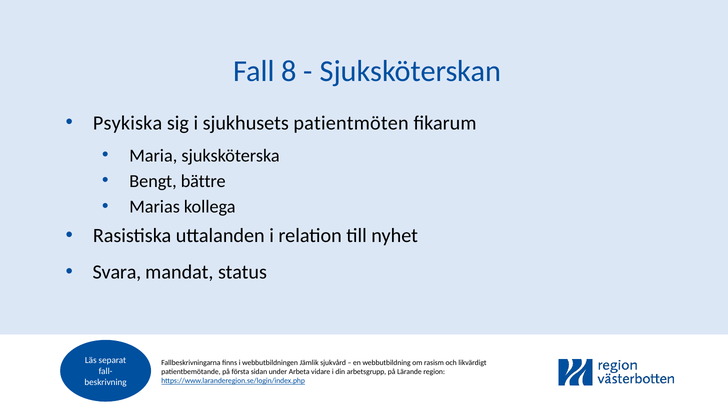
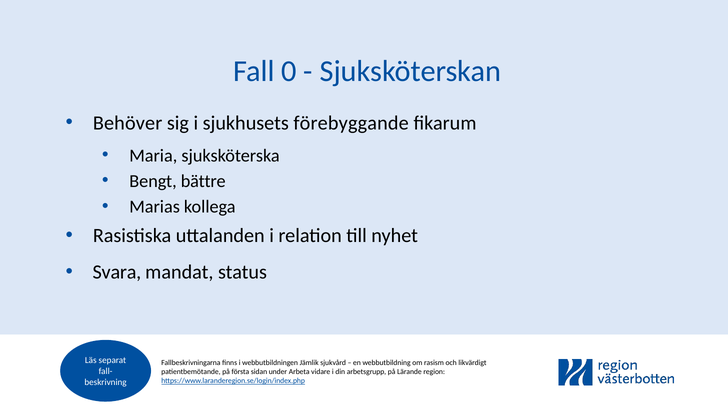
8: 8 -> 0
Psykiska: Psykiska -> Behöver
patientmöten: patientmöten -> förebyggande
